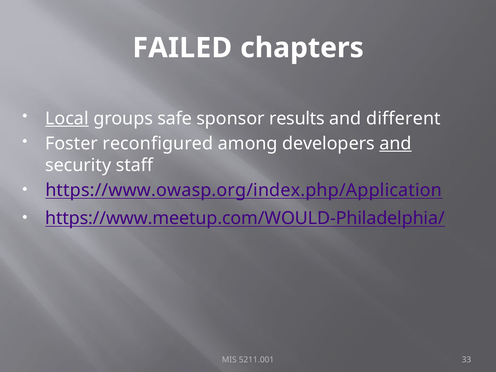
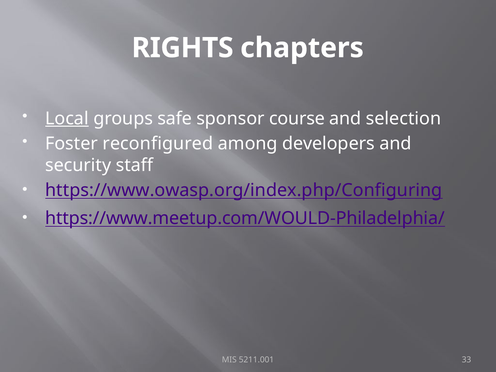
FAILED: FAILED -> RIGHTS
results: results -> course
different: different -> selection
and at (396, 144) underline: present -> none
https://www.owasp.org/index.php/Application: https://www.owasp.org/index.php/Application -> https://www.owasp.org/index.php/Configuring
